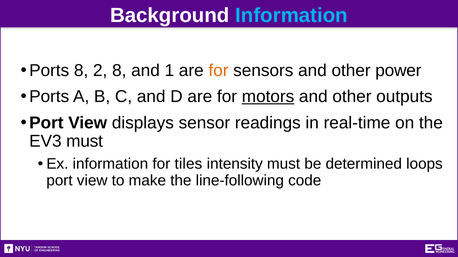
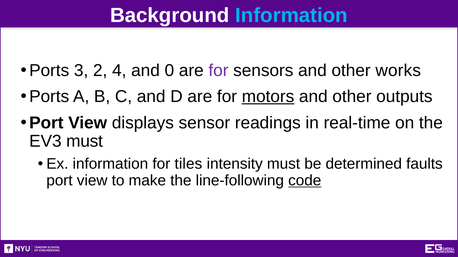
Ports 8: 8 -> 3
2 8: 8 -> 4
1: 1 -> 0
for at (218, 71) colour: orange -> purple
power: power -> works
loops: loops -> faults
code underline: none -> present
